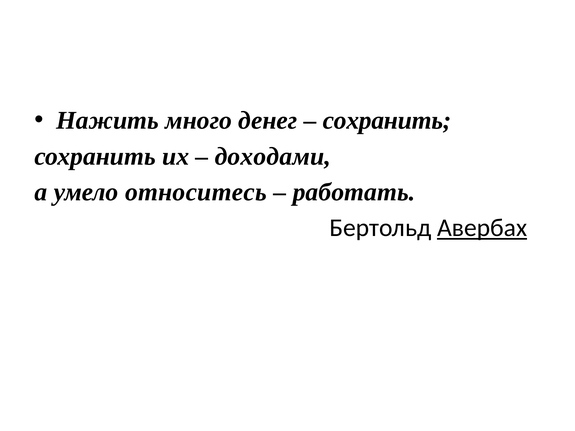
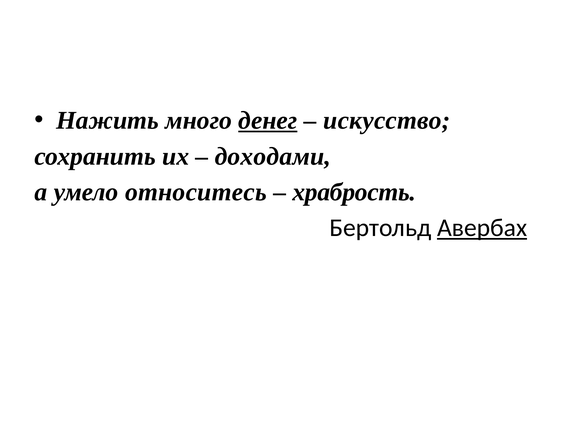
денег underline: none -> present
сохранить at (387, 121): сохранить -> искусство
работать: работать -> храбрость
